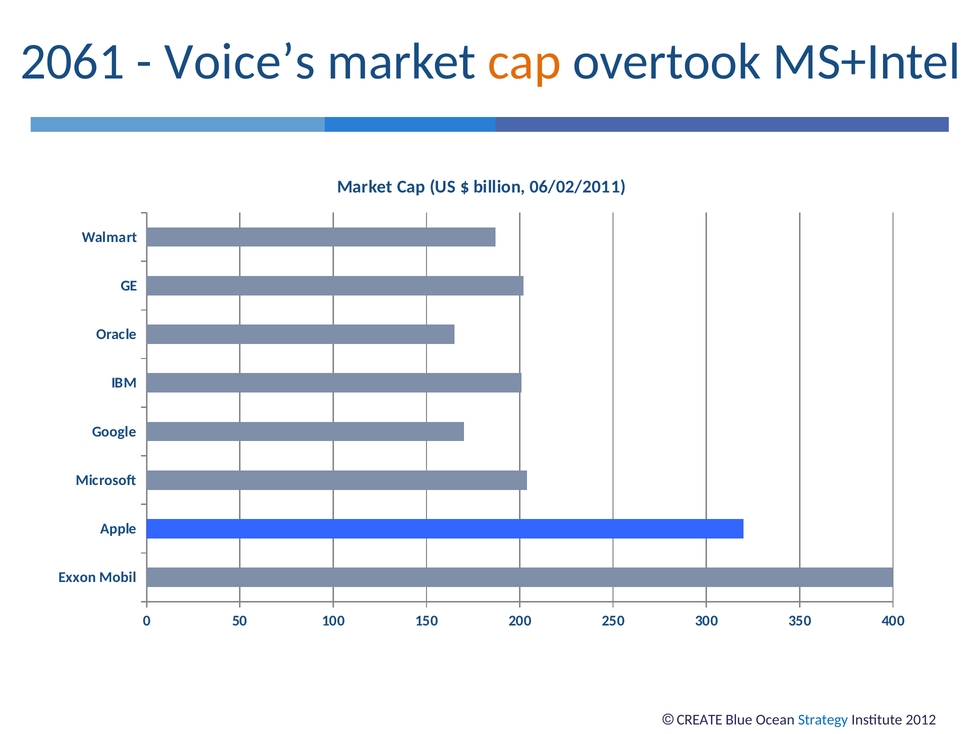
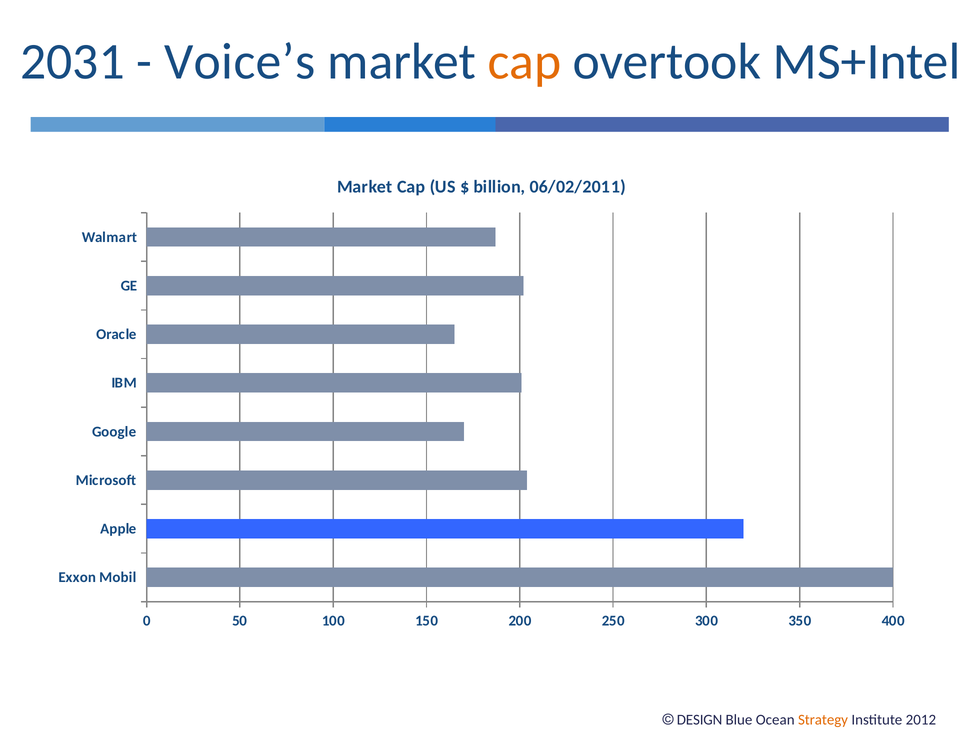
2061: 2061 -> 2031
CREATE: CREATE -> DESIGN
Strategy colour: blue -> orange
